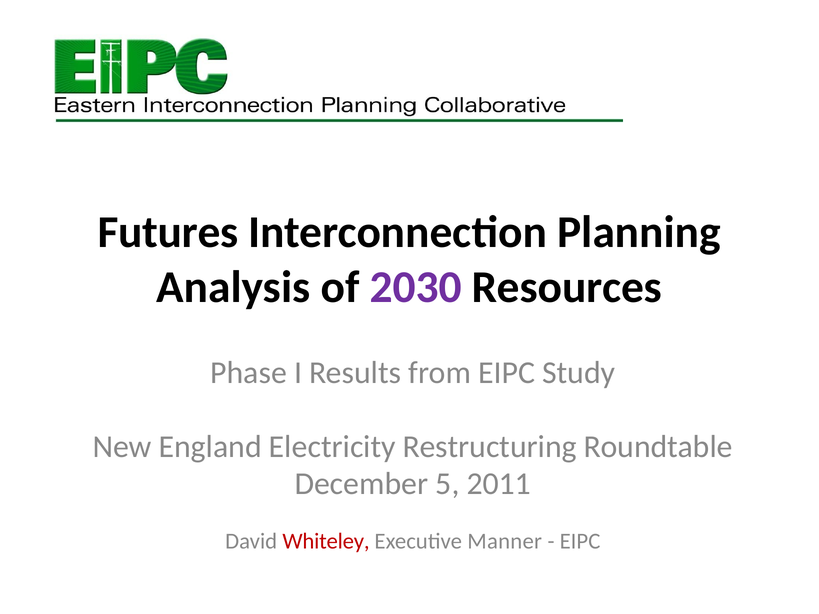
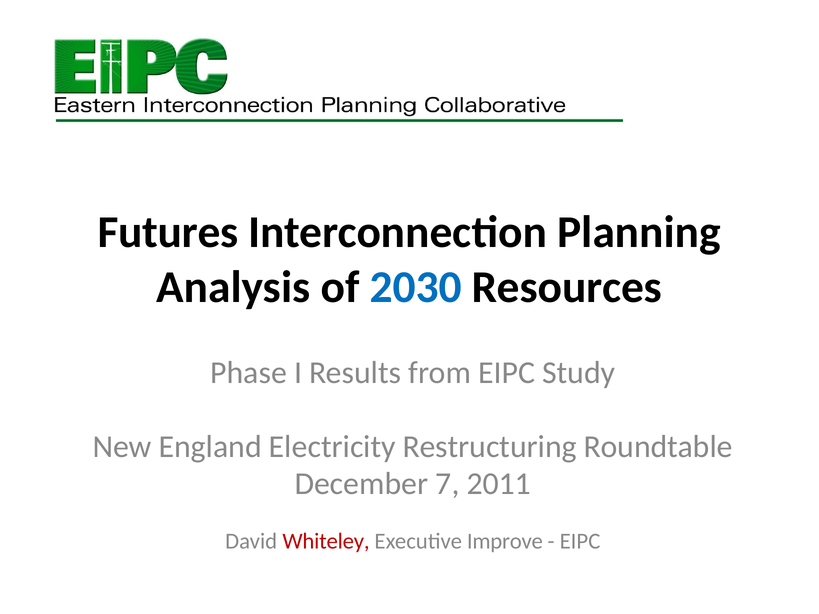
2030 colour: purple -> blue
5: 5 -> 7
Manner: Manner -> Improve
